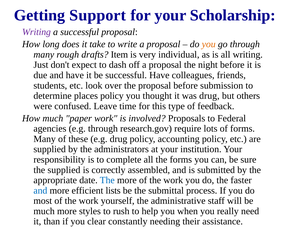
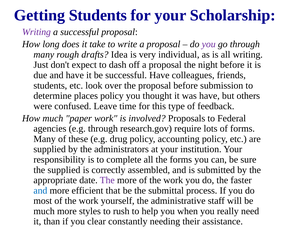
Getting Support: Support -> Students
you at (209, 44) colour: orange -> purple
Item: Item -> Idea
was drug: drug -> have
The at (107, 180) colour: blue -> purple
lists: lists -> that
